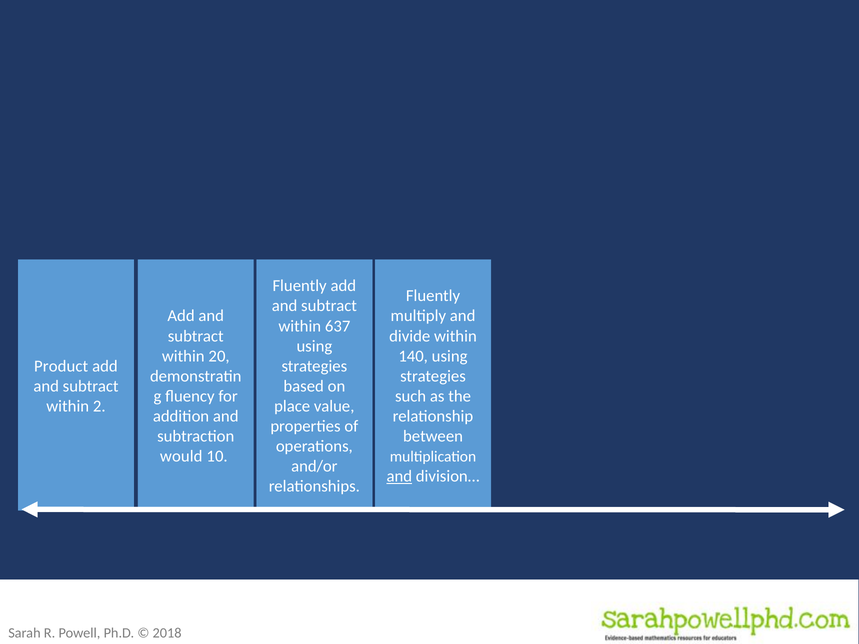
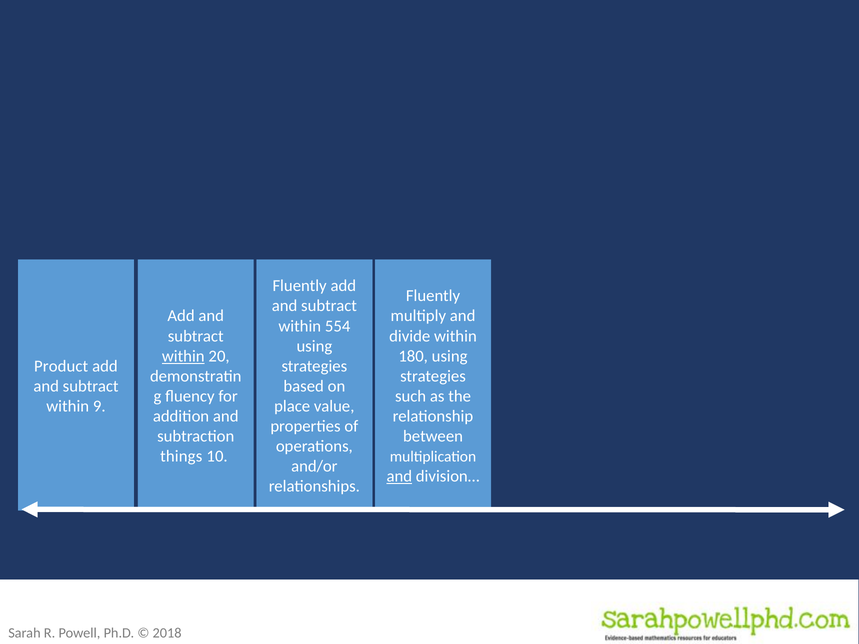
637: 637 -> 554
within at (183, 356) underline: none -> present
140: 140 -> 180
2: 2 -> 9
would: would -> things
